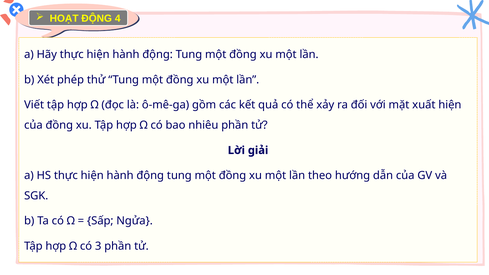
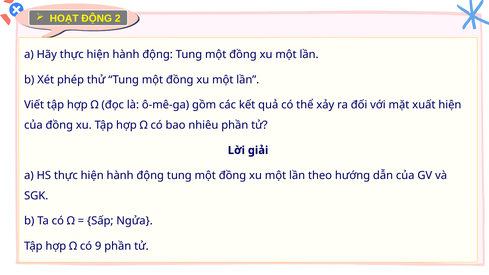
4: 4 -> 2
3: 3 -> 9
